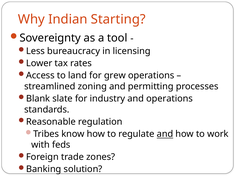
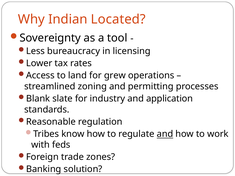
Starting: Starting -> Located
and operations: operations -> application
